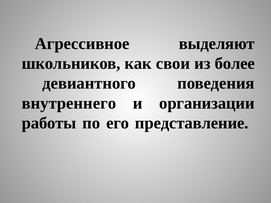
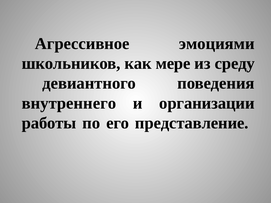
выделяют: выделяют -> эмоциями
свои: свои -> мере
более: более -> среду
